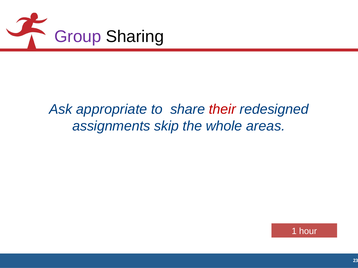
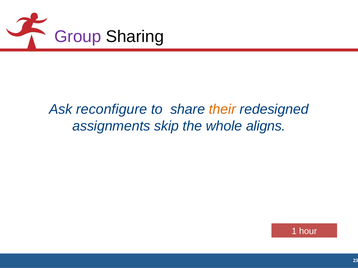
appropriate: appropriate -> reconfigure
their colour: red -> orange
areas: areas -> aligns
